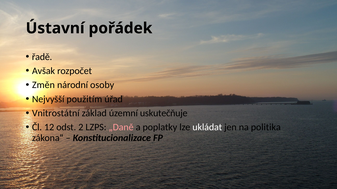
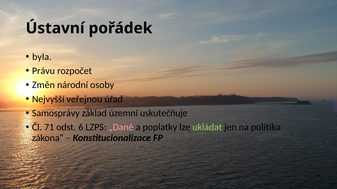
řadě: řadě -> byla
Avšak: Avšak -> Právu
použitím: použitím -> veřejnou
Vnitrostátní: Vnitrostátní -> Samosprávy
12: 12 -> 71
2: 2 -> 6
ukládat colour: white -> light green
